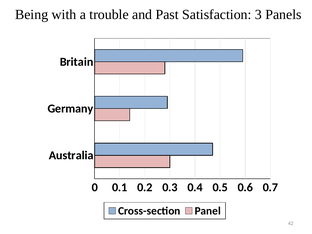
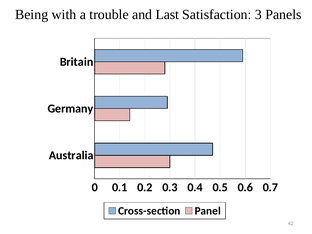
Past: Past -> Last
